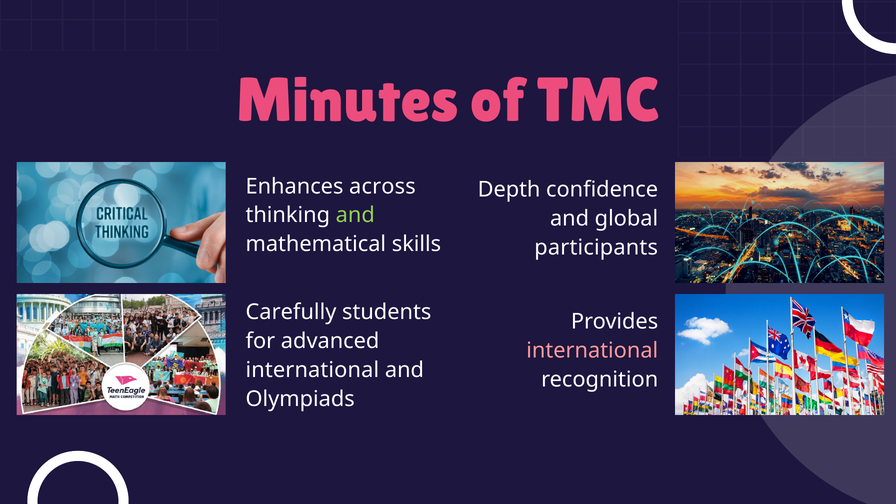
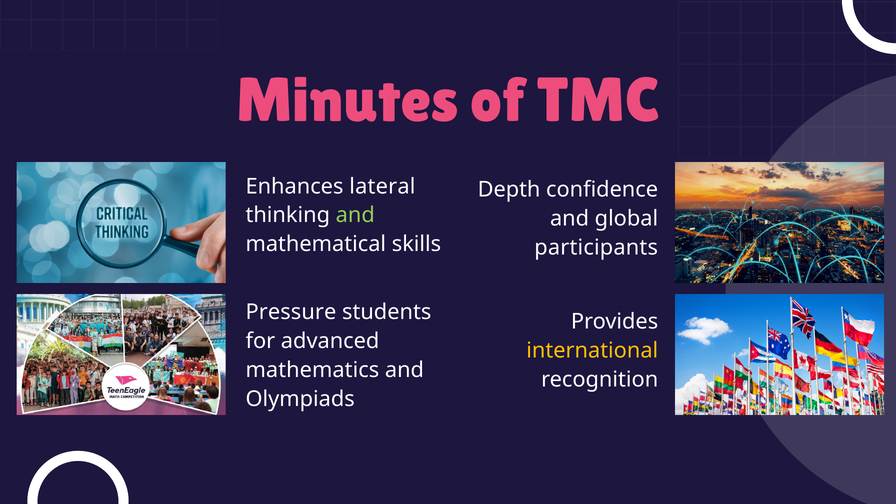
across: across -> lateral
Carefully: Carefully -> Pressure
international at (592, 350) colour: pink -> yellow
international at (312, 370): international -> mathematics
